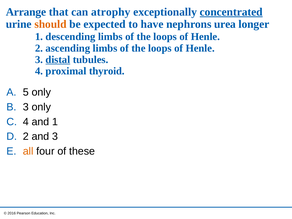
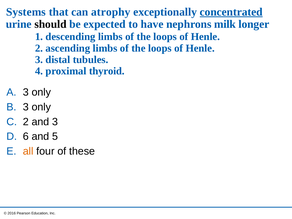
Arrange: Arrange -> Systems
should colour: orange -> black
urea: urea -> milk
distal underline: present -> none
5 at (26, 92): 5 -> 3
4 at (26, 122): 4 -> 2
and 1: 1 -> 3
2 at (26, 136): 2 -> 6
and 3: 3 -> 5
